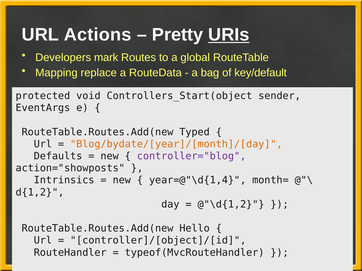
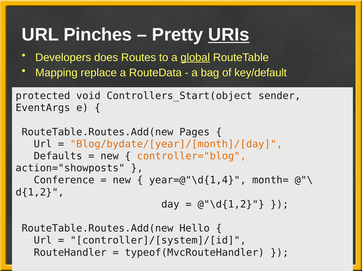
Actions: Actions -> Pinches
mark: mark -> does
global underline: none -> present
Typed: Typed -> Pages
controller="blog colour: purple -> orange
Intrinsics: Intrinsics -> Conference
controller]/[object]/[id: controller]/[object]/[id -> controller]/[system]/[id
